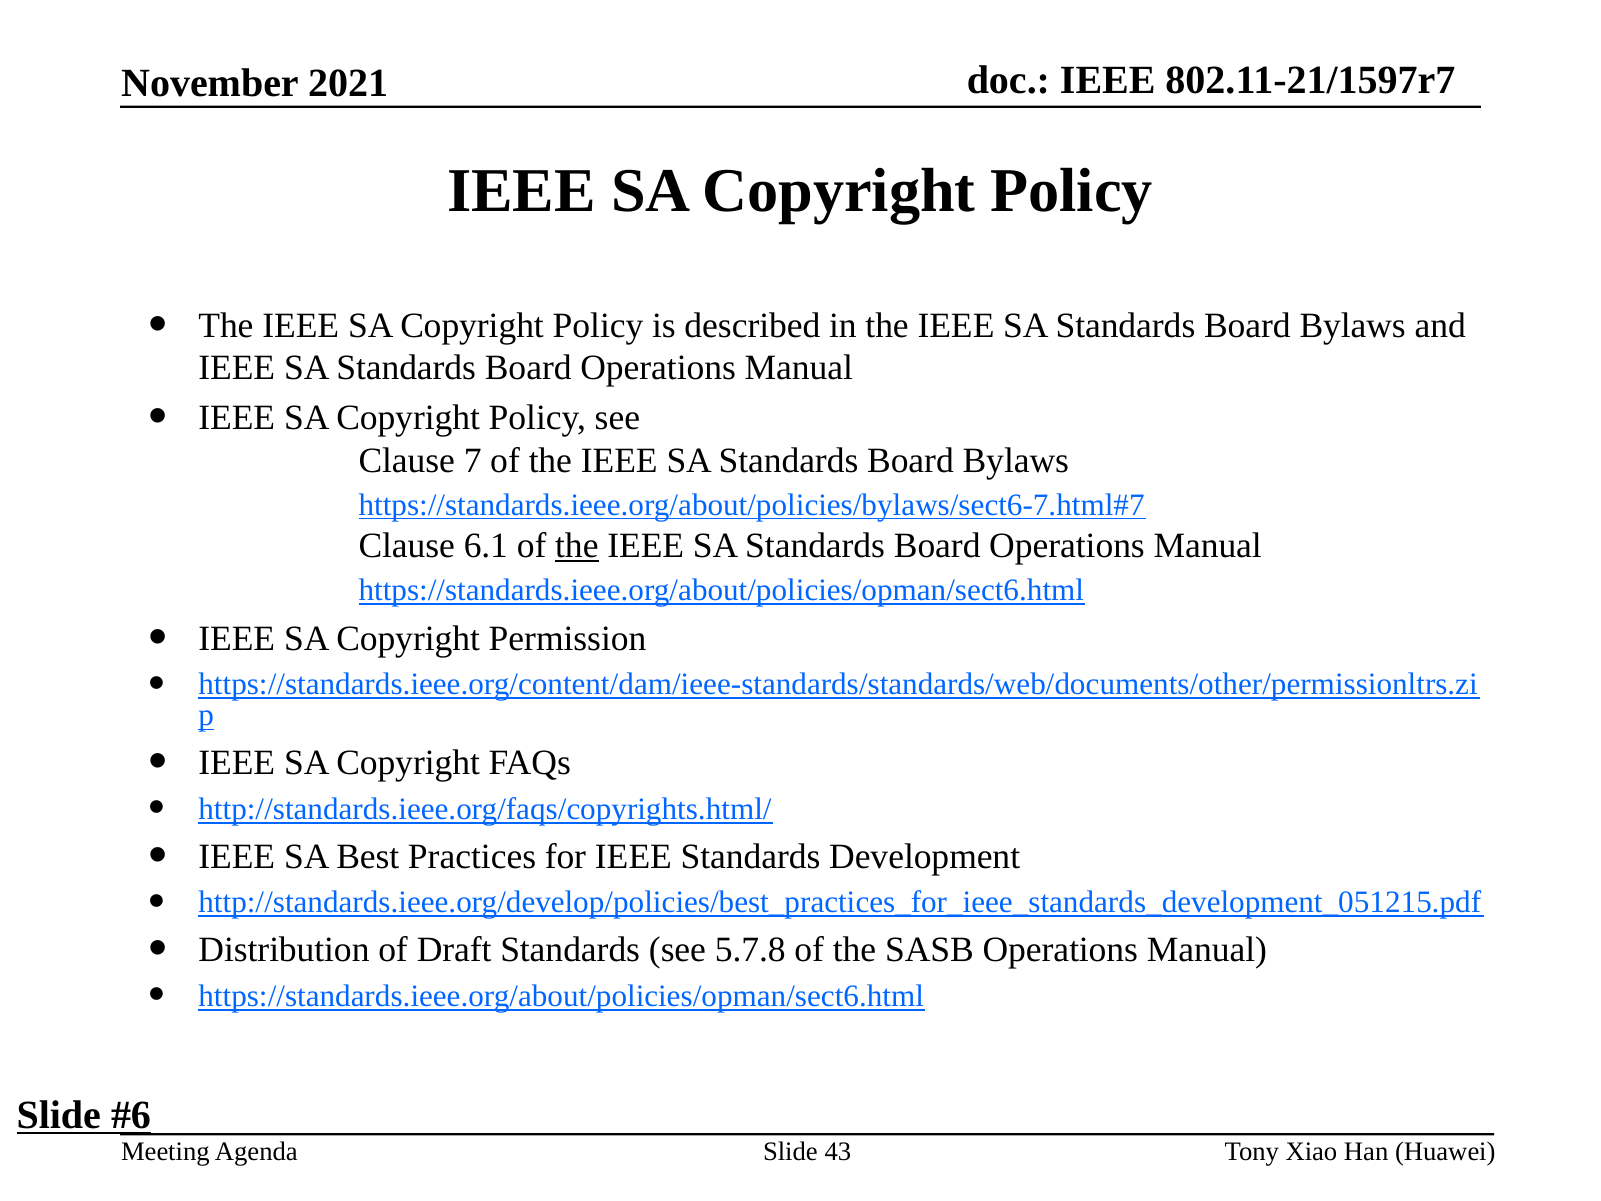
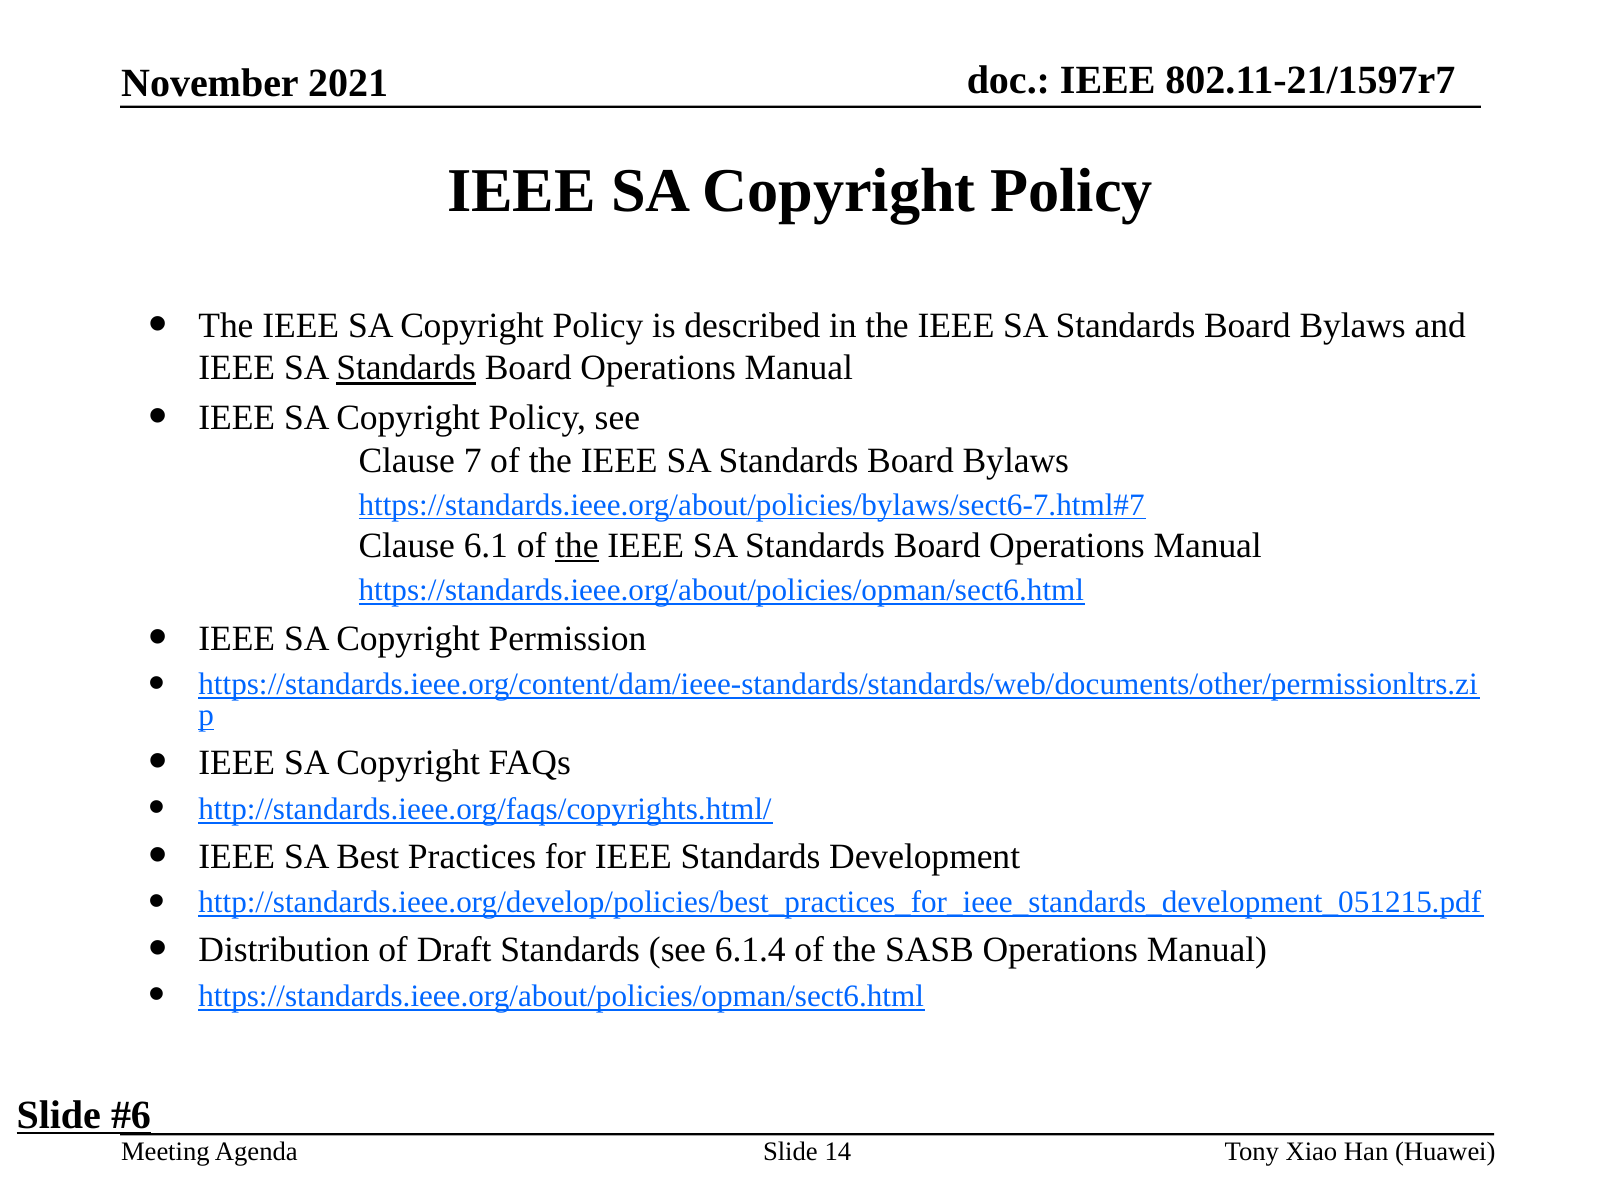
Standards at (406, 368) underline: none -> present
5.7.8: 5.7.8 -> 6.1.4
43: 43 -> 14
